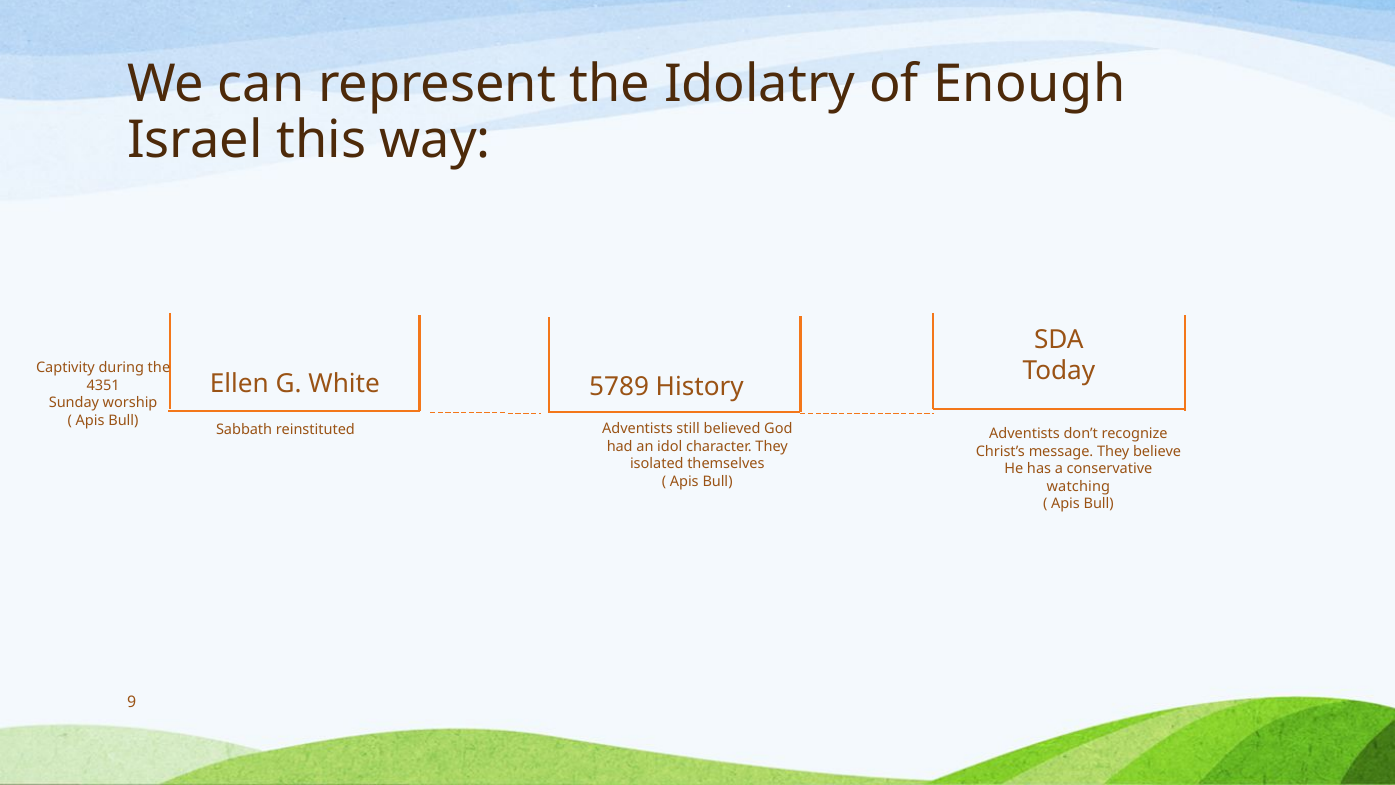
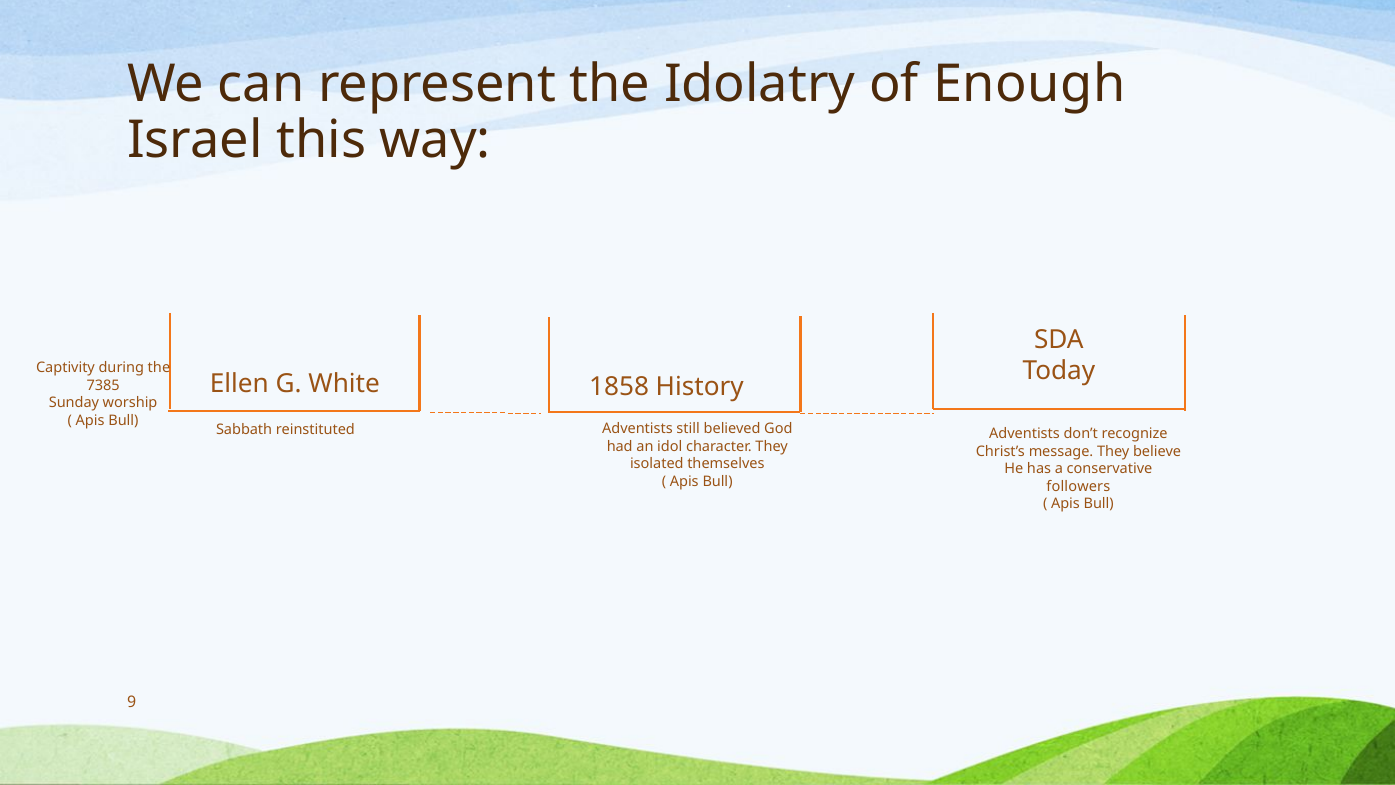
5789: 5789 -> 1858
4351: 4351 -> 7385
watching: watching -> followers
